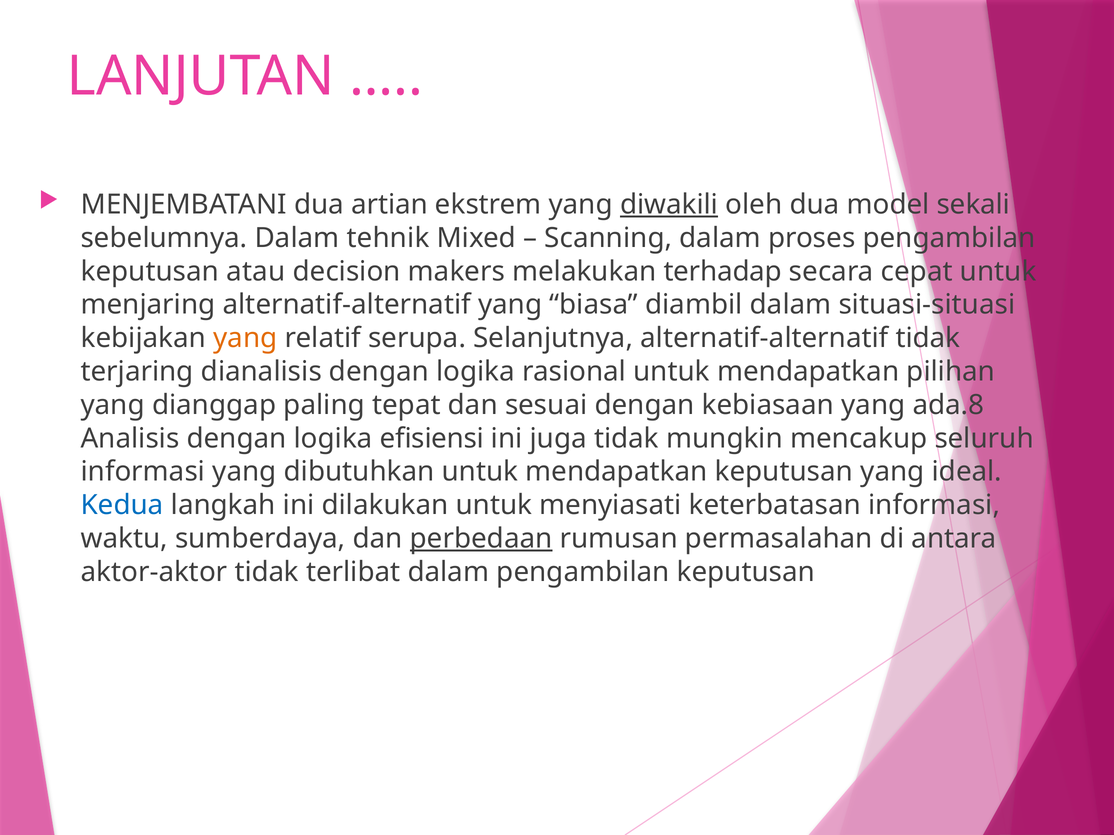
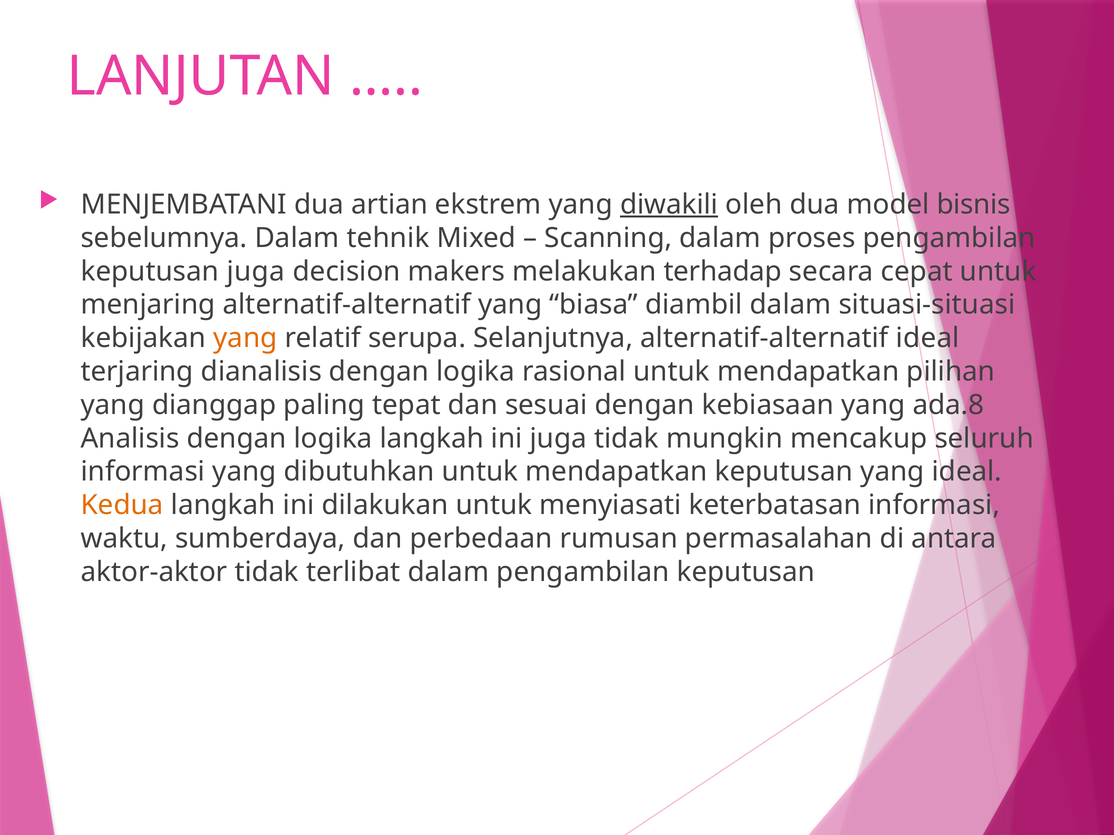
sekali: sekali -> bisnis
keputusan atau: atau -> juga
alternatif-alternatif tidak: tidak -> ideal
logika efisiensi: efisiensi -> langkah
Kedua colour: blue -> orange
perbedaan underline: present -> none
